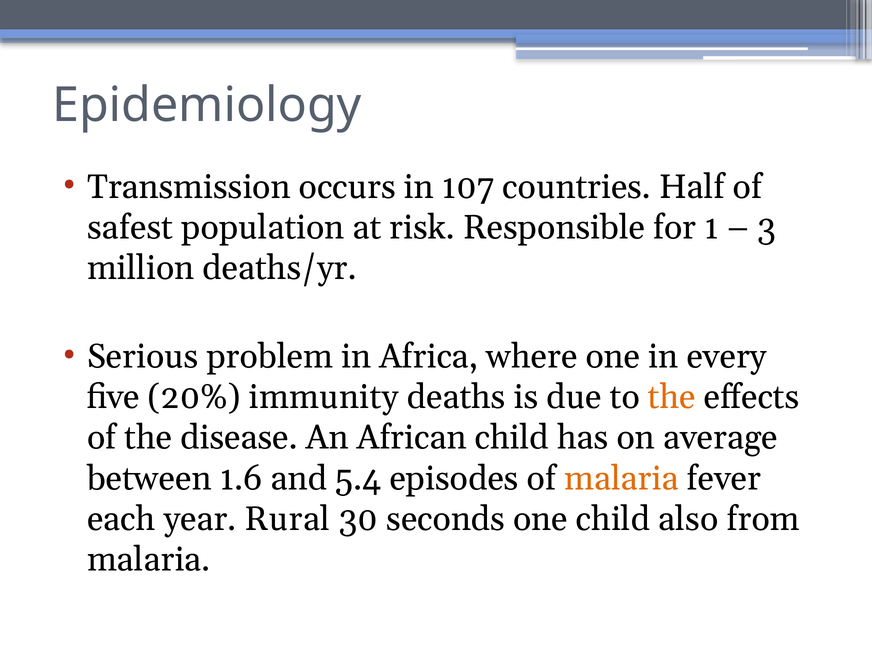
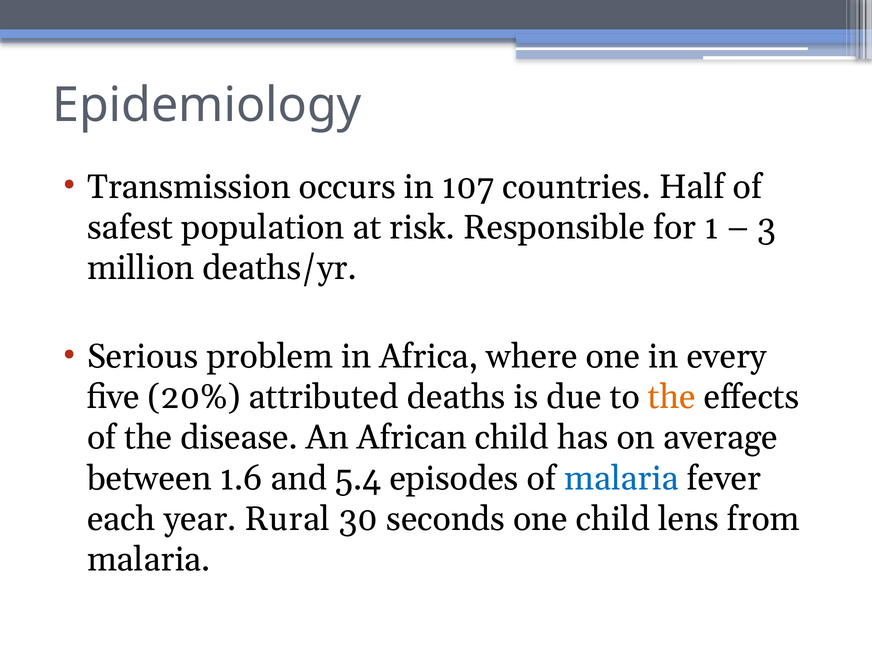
immunity: immunity -> attributed
malaria at (621, 478) colour: orange -> blue
also: also -> lens
